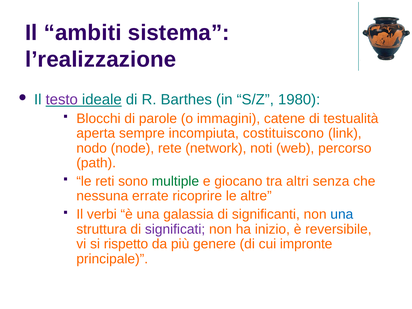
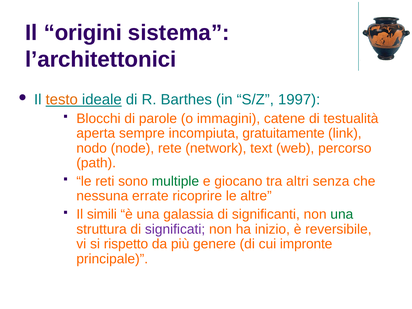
ambiti: ambiti -> origini
l’realizzazione: l’realizzazione -> l’architettonici
testo colour: purple -> orange
1980: 1980 -> 1997
costituiscono: costituiscono -> gratuitamente
noti: noti -> text
verbi: verbi -> simili
una at (342, 214) colour: blue -> green
